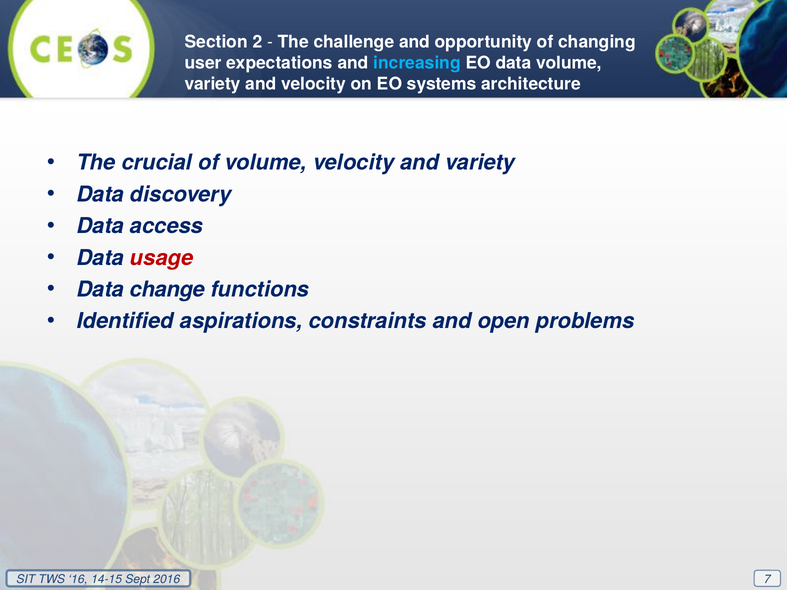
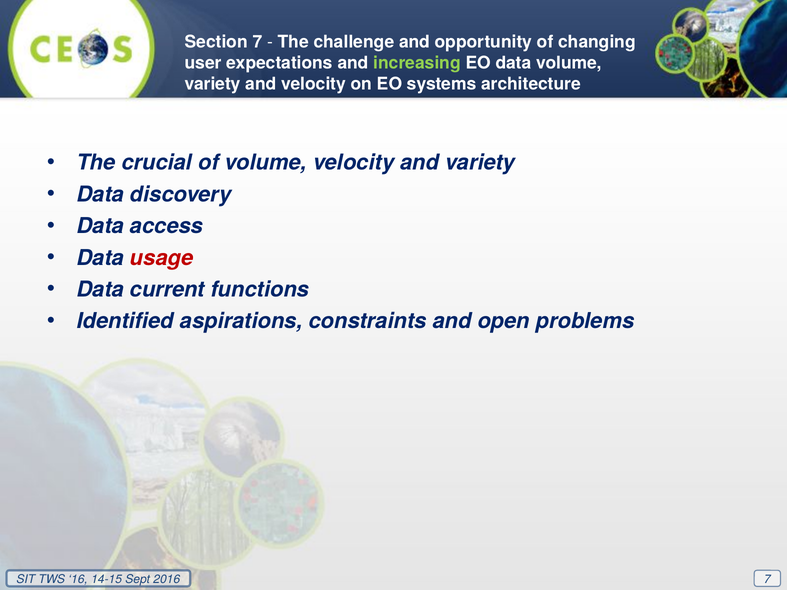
Section 2: 2 -> 7
increasing colour: light blue -> light green
change: change -> current
